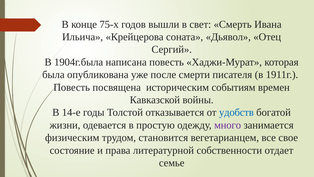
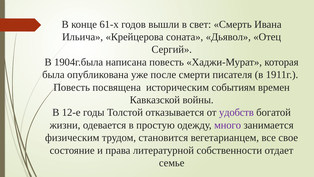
75-х: 75-х -> 61-х
14-е: 14-е -> 12-е
удобств colour: blue -> purple
